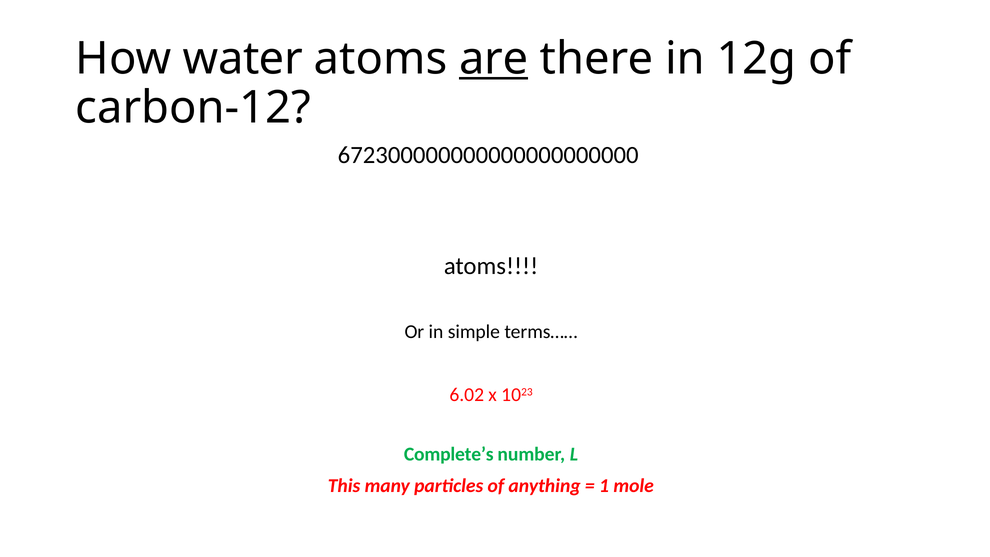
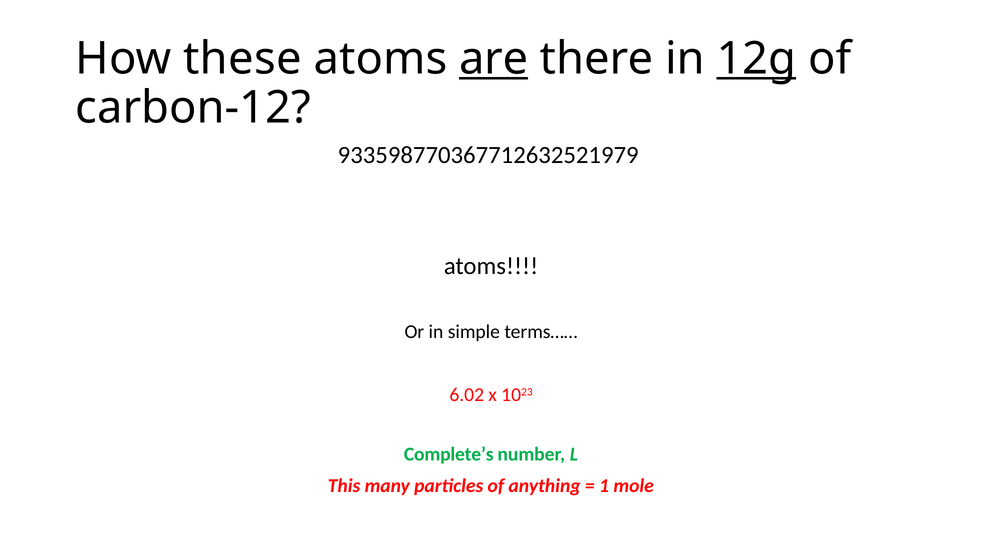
water: water -> these
12g underline: none -> present
672300000000000000000000: 672300000000000000000000 -> 933598770367712632521979
